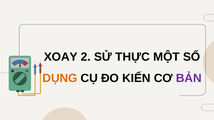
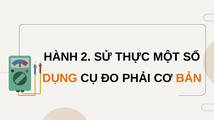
XOAY: XOAY -> HÀNH
KIẾN: KIẾN -> PHẢI
BẢN colour: purple -> orange
